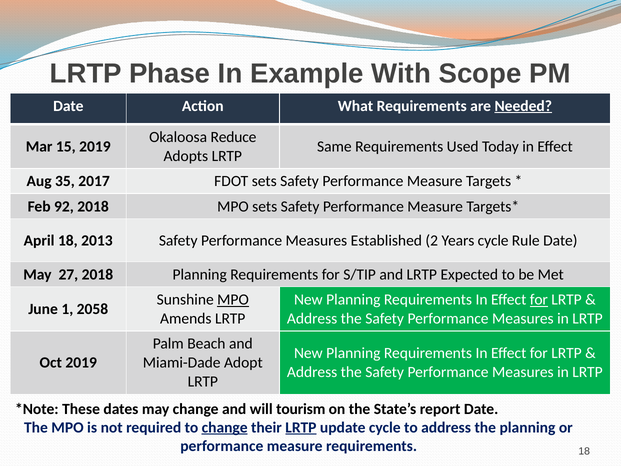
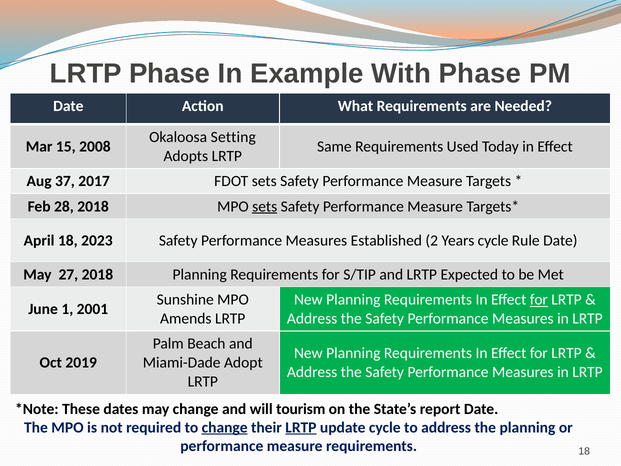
With Scope: Scope -> Phase
Needed underline: present -> none
Reduce: Reduce -> Setting
15 2019: 2019 -> 2008
35: 35 -> 37
92: 92 -> 28
sets at (265, 206) underline: none -> present
2013: 2013 -> 2023
MPO at (233, 299) underline: present -> none
2058: 2058 -> 2001
